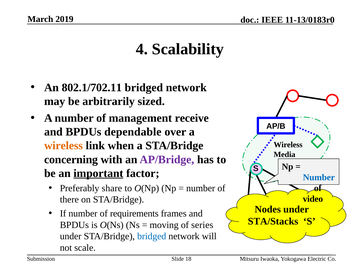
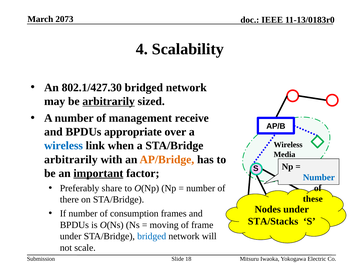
2019: 2019 -> 2073
802.1/702.11: 802.1/702.11 -> 802.1/427.30
arbitrarily at (109, 101) underline: none -> present
dependable: dependable -> appropriate
wireless at (64, 146) colour: orange -> blue
concerning at (71, 159): concerning -> arbitrarily
AP/Bridge colour: purple -> orange
video: video -> these
requirements: requirements -> consumption
series: series -> frame
